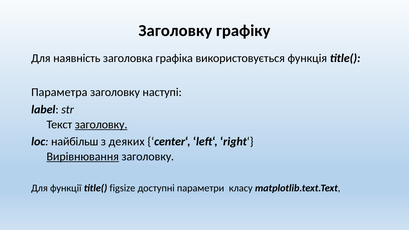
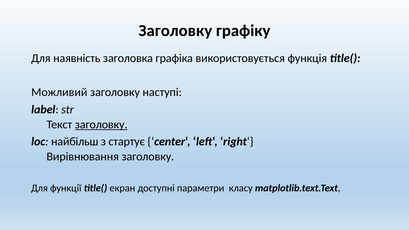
Параметра: Параметра -> Можливий
деяких: деяких -> стартує
Вирівнювання underline: present -> none
figsize: figsize -> екран
